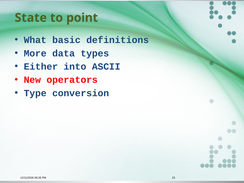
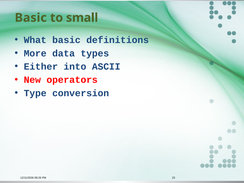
State at (31, 18): State -> Basic
point: point -> small
